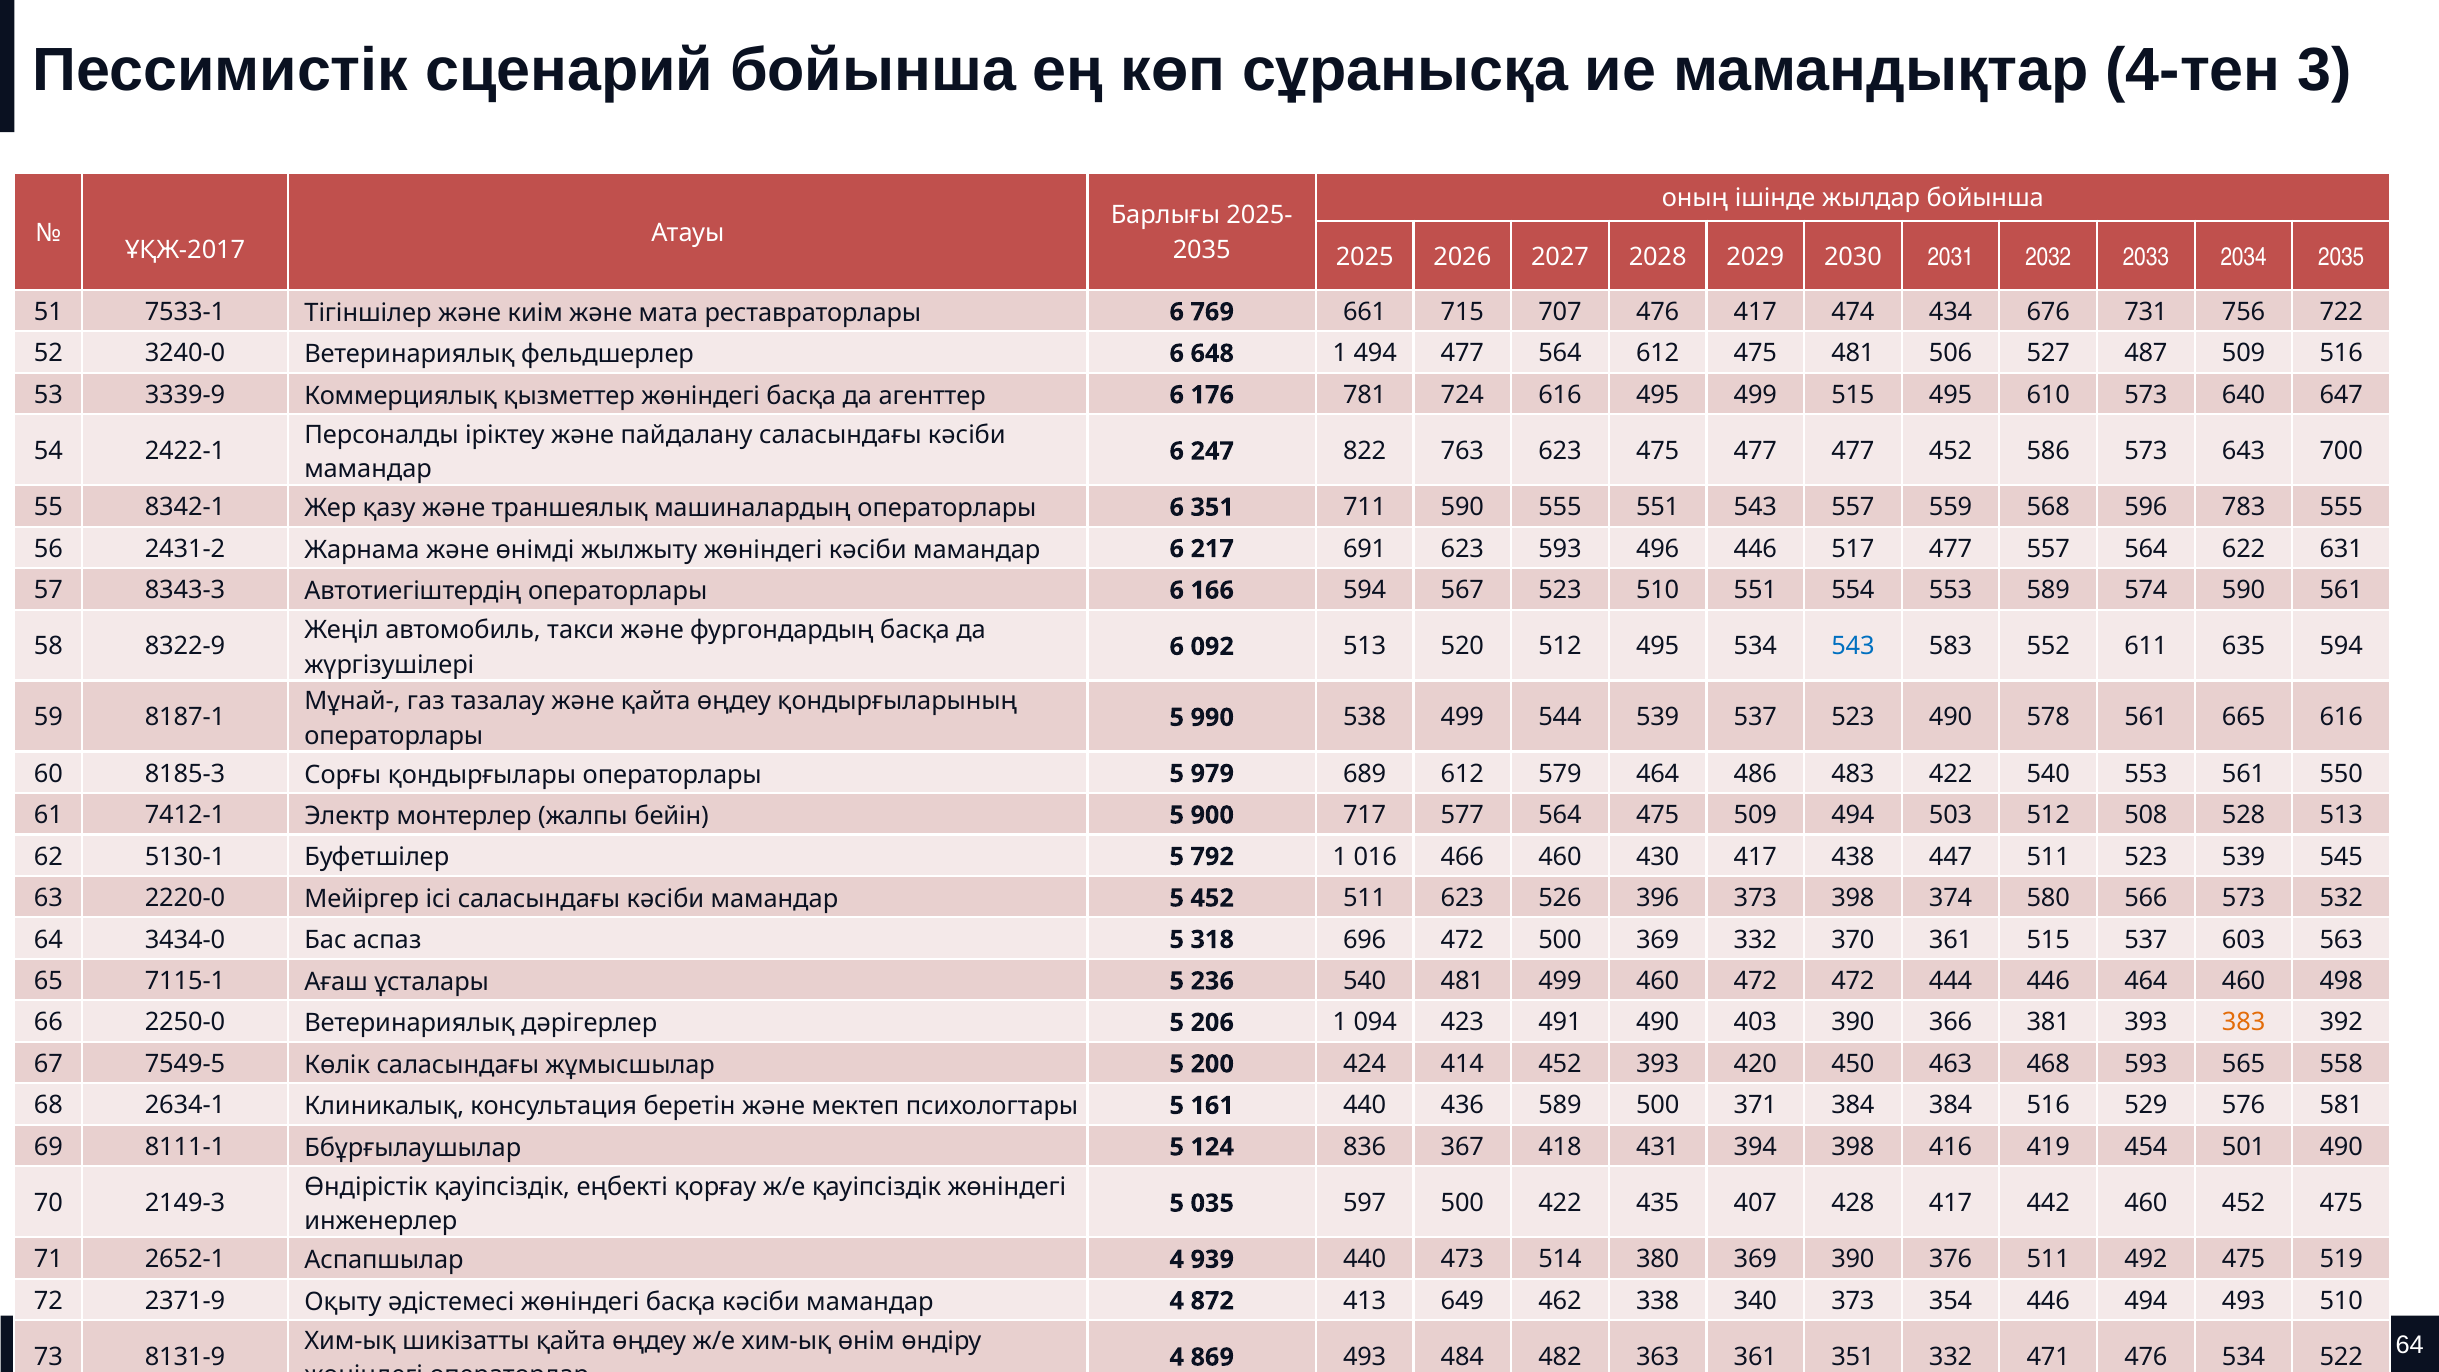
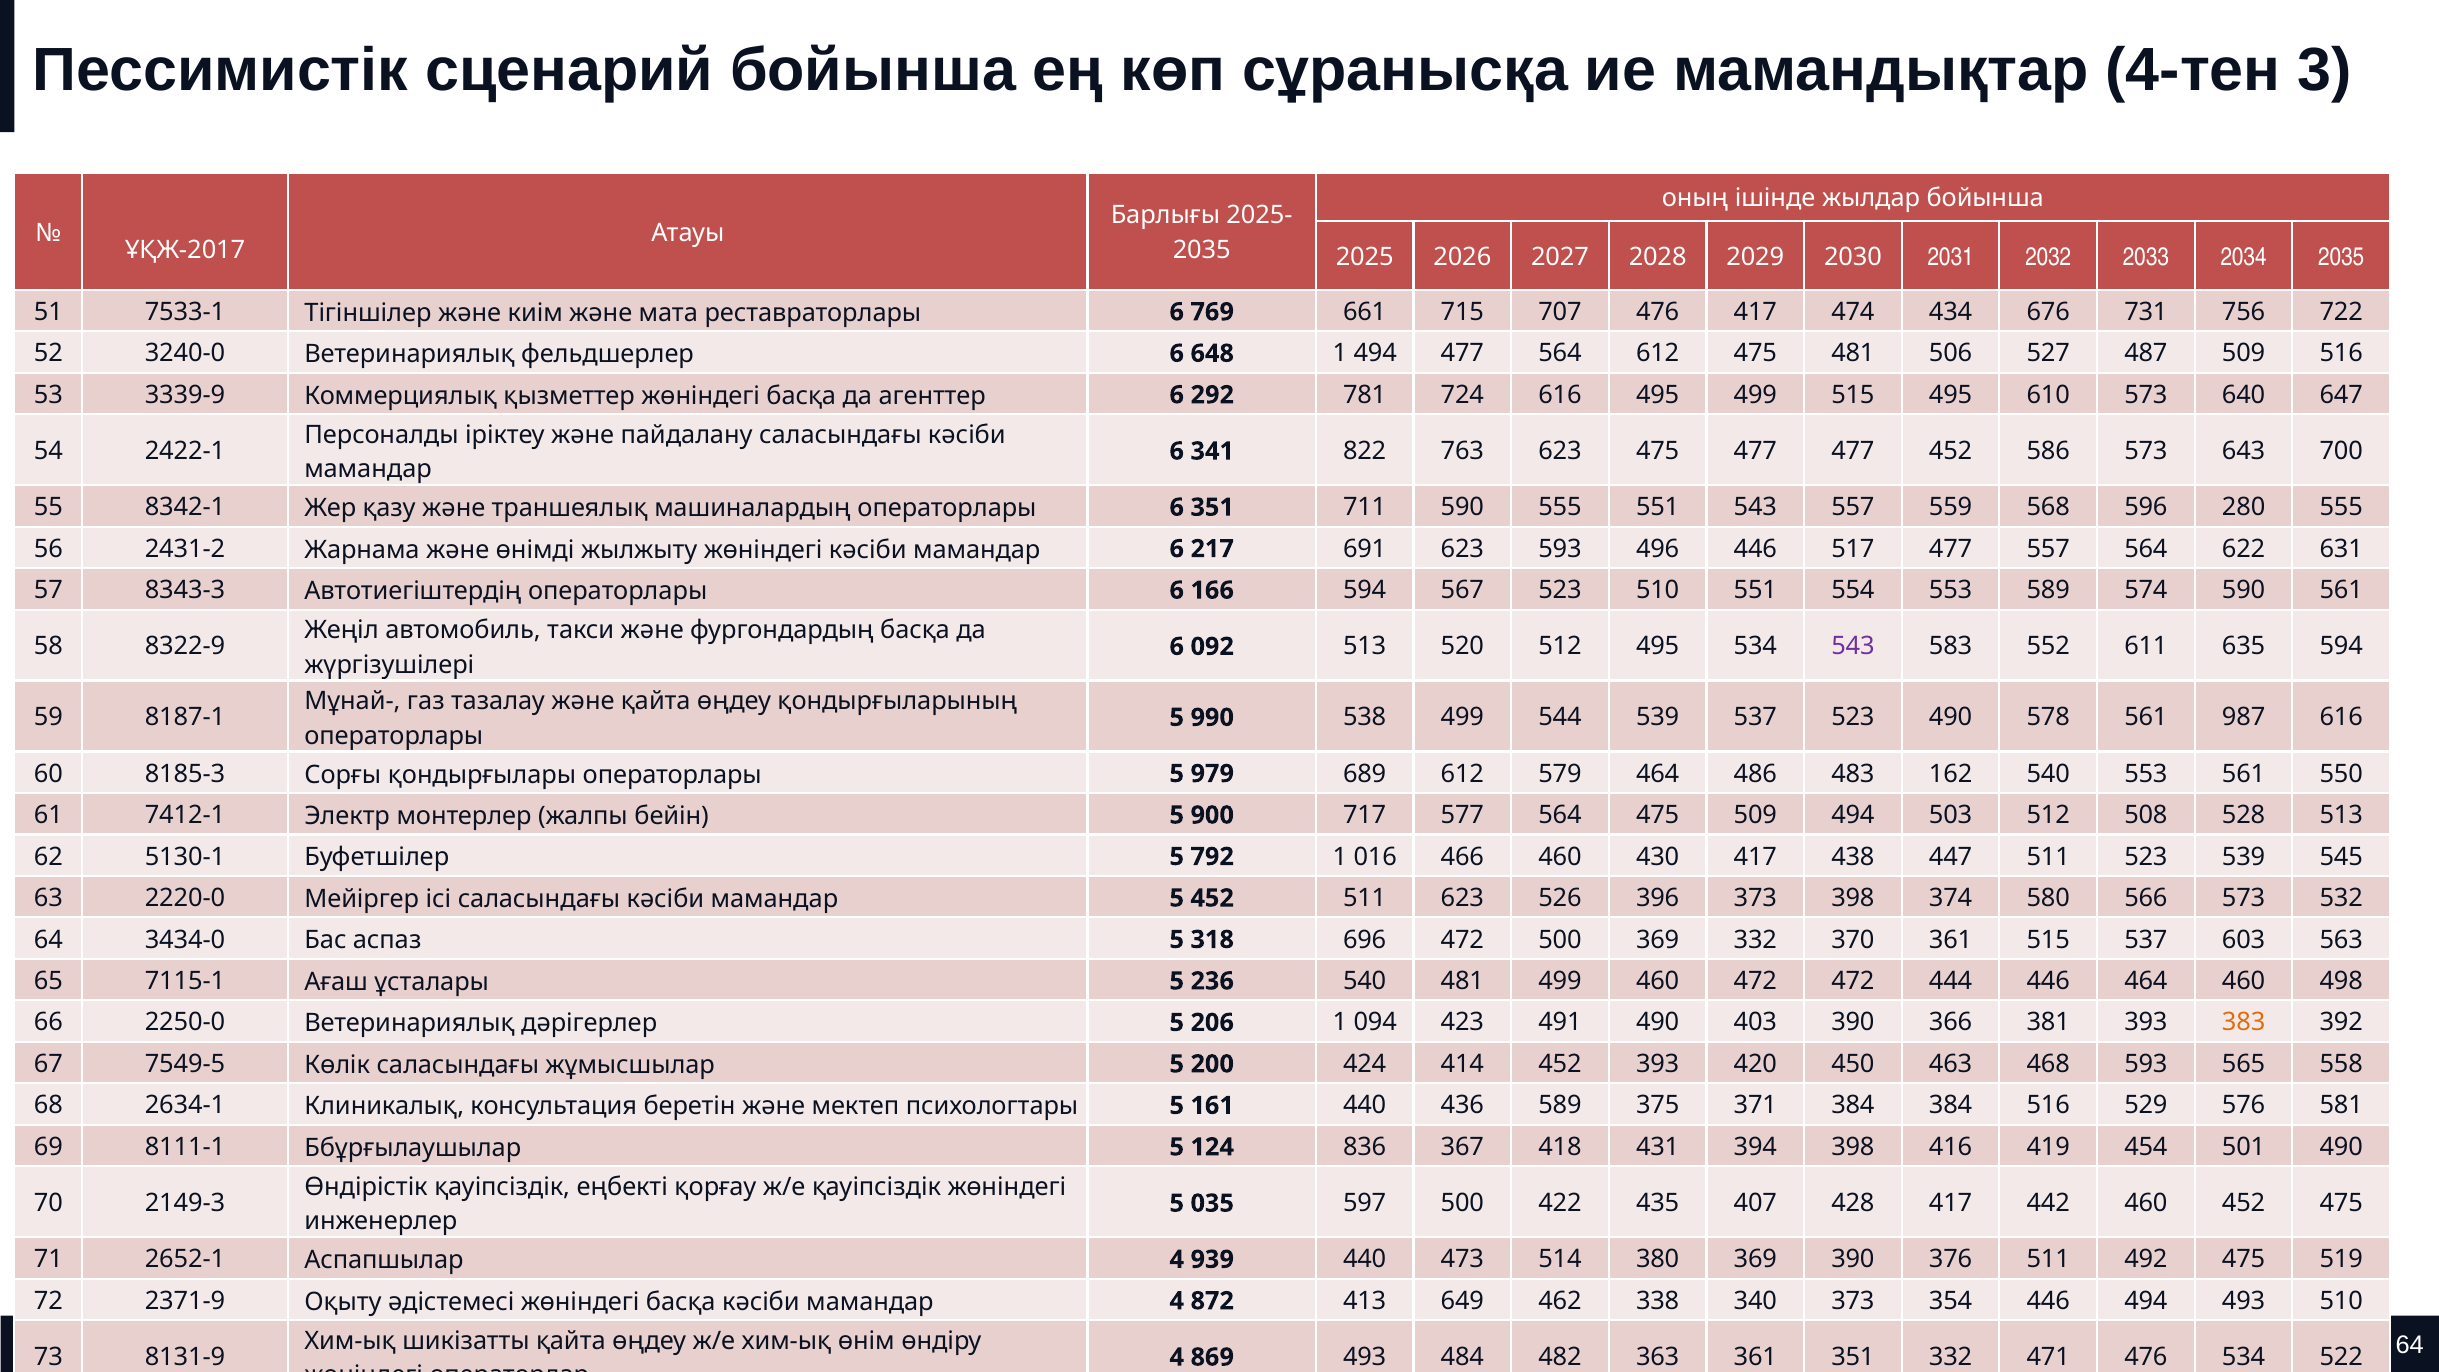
176: 176 -> 292
247: 247 -> 341
783: 783 -> 280
543 at (1853, 647) colour: blue -> purple
665: 665 -> 987
483 422: 422 -> 162
589 500: 500 -> 375
